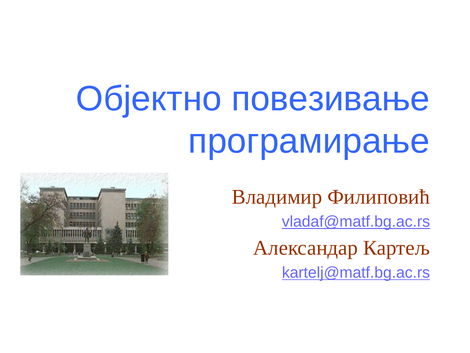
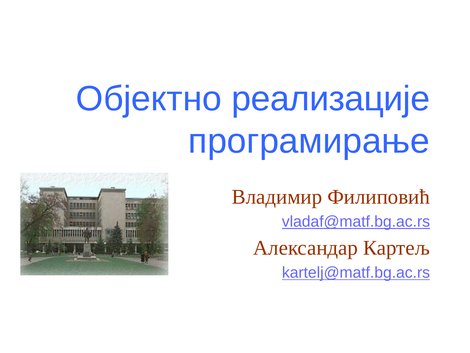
повезивање: повезивање -> реализације
